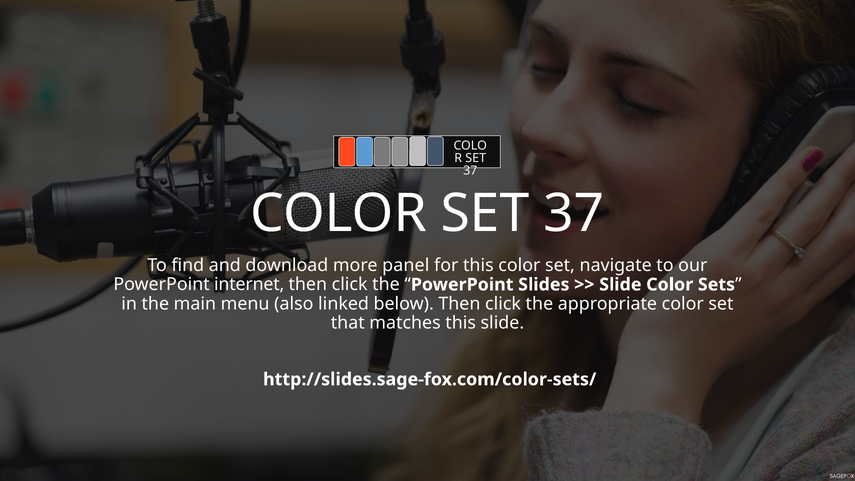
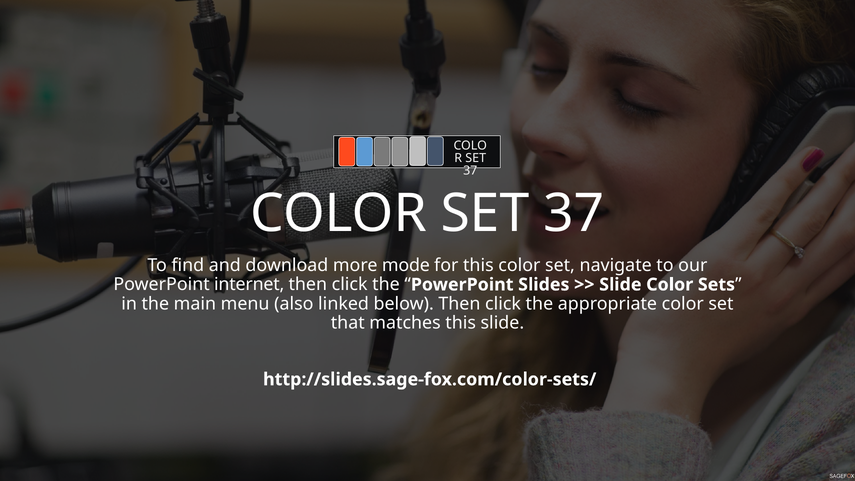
panel: panel -> mode
